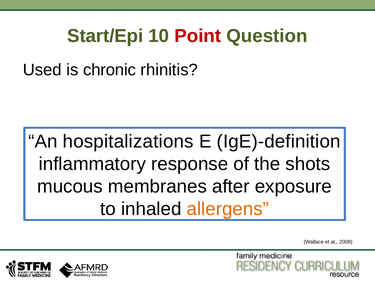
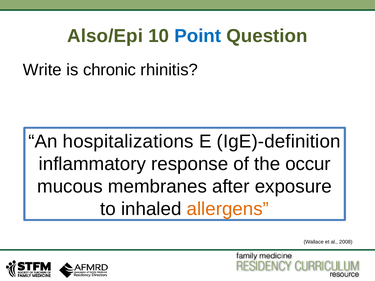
Start/Epi: Start/Epi -> Also/Epi
Point colour: red -> blue
Used: Used -> Write
shots: shots -> occur
